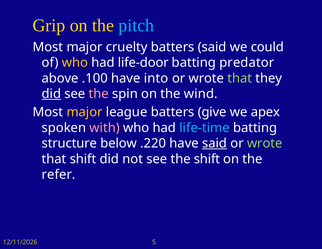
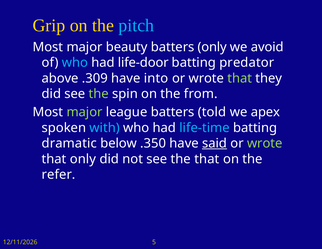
cruelty: cruelty -> beauty
batters said: said -> only
could: could -> avoid
who at (75, 63) colour: yellow -> light blue
.100: .100 -> .309
did at (51, 94) underline: present -> none
the at (99, 94) colour: pink -> light green
wind: wind -> from
major at (85, 112) colour: yellow -> light green
give: give -> told
with colour: pink -> light blue
structure: structure -> dramatic
.220: .220 -> .350
that shift: shift -> only
the shift: shift -> that
